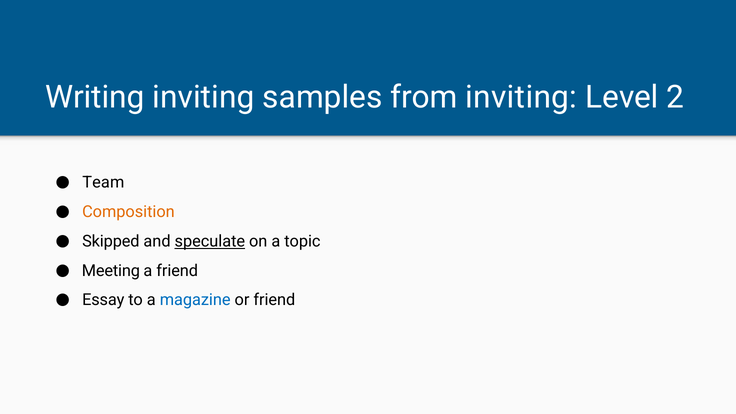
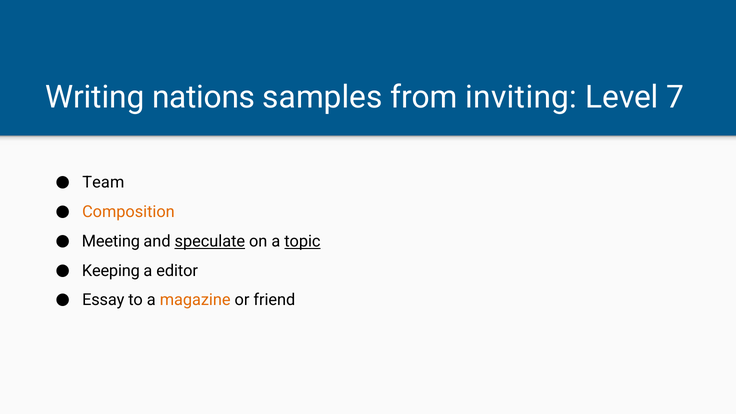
Writing inviting: inviting -> nations
2: 2 -> 7
Skipped: Skipped -> Meeting
topic underline: none -> present
Meeting: Meeting -> Keeping
a friend: friend -> editor
magazine colour: blue -> orange
